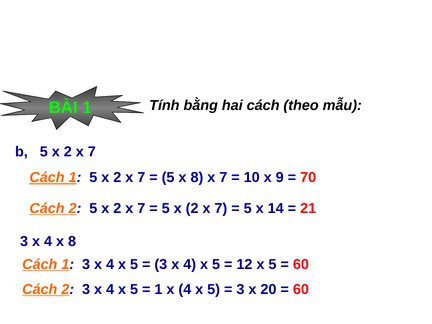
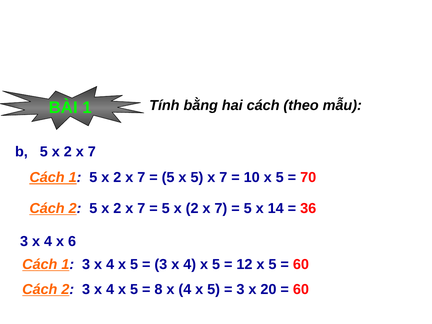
5 x 8: 8 -> 5
10 x 9: 9 -> 5
21: 21 -> 36
4 x 8: 8 -> 6
1 at (158, 289): 1 -> 8
